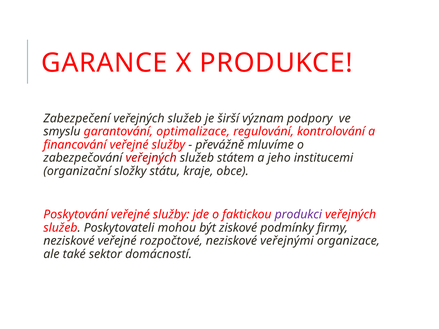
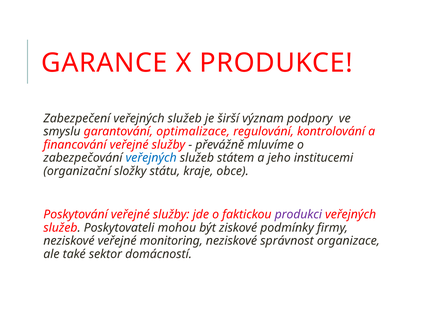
veřejných at (151, 158) colour: red -> blue
rozpočtové: rozpočtové -> monitoring
veřejnými: veřejnými -> správnost
